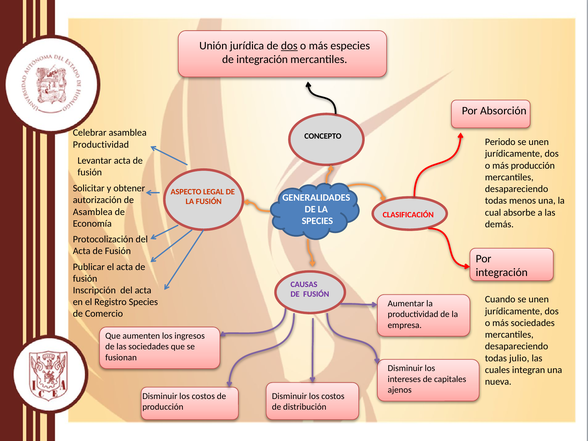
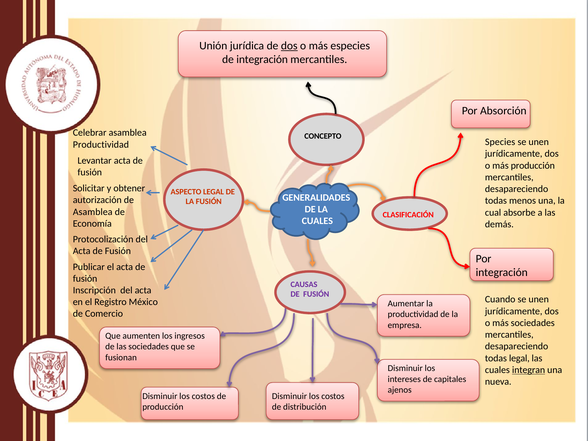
Periodo: Periodo -> Species
SPECIES at (317, 221): SPECIES -> CUALES
Registro Species: Species -> México
todas julio: julio -> legal
integran underline: none -> present
